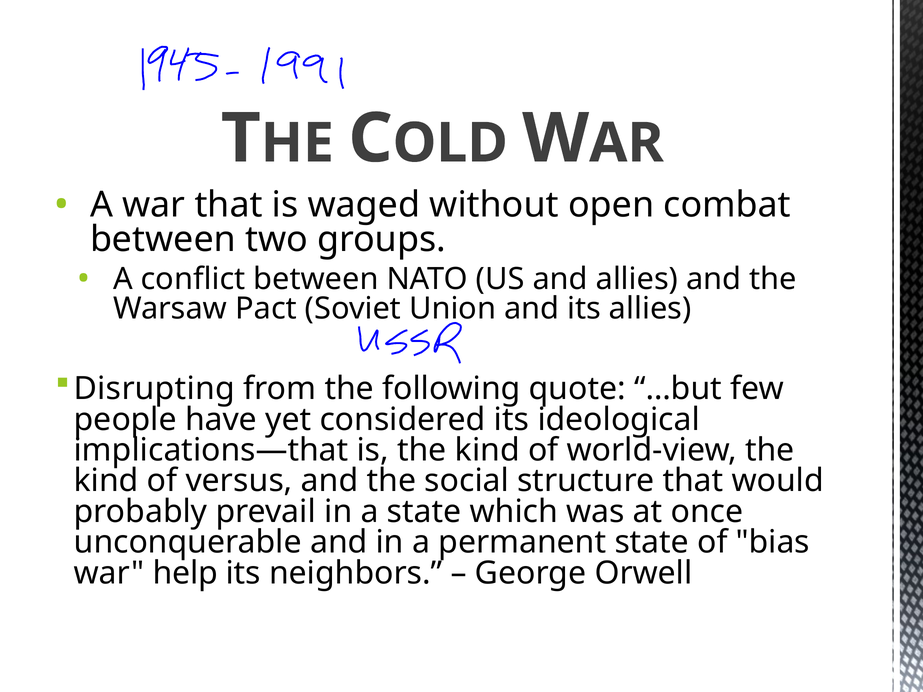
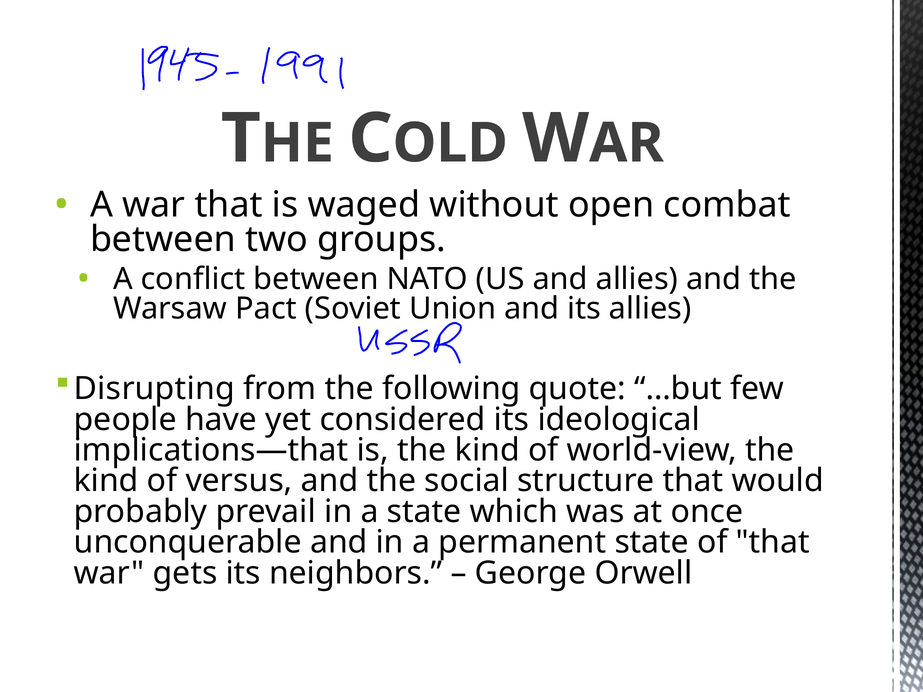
of bias: bias -> that
help: help -> gets
